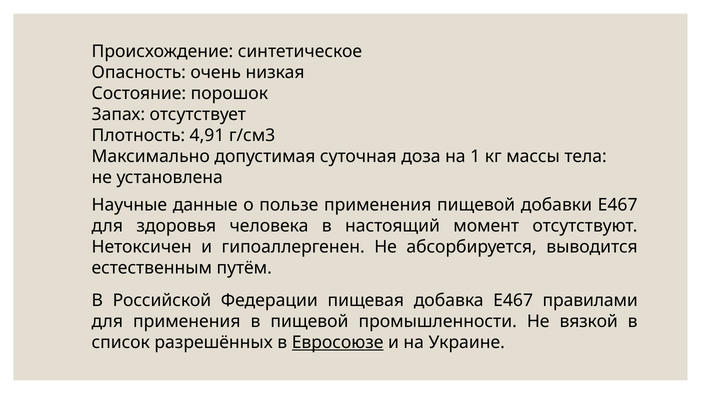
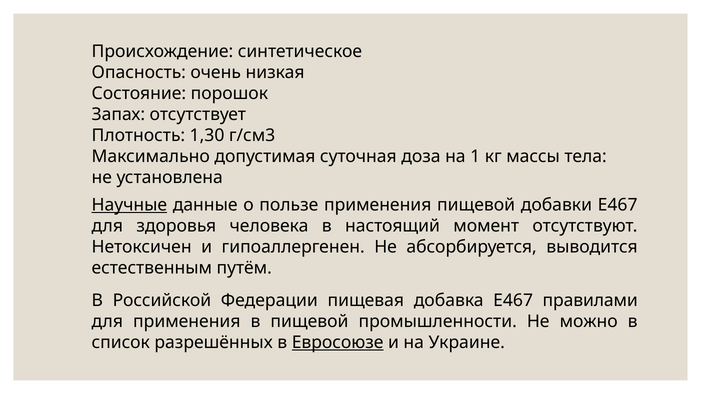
4,91: 4,91 -> 1,30
Научные underline: none -> present
вязкой: вязкой -> можно
